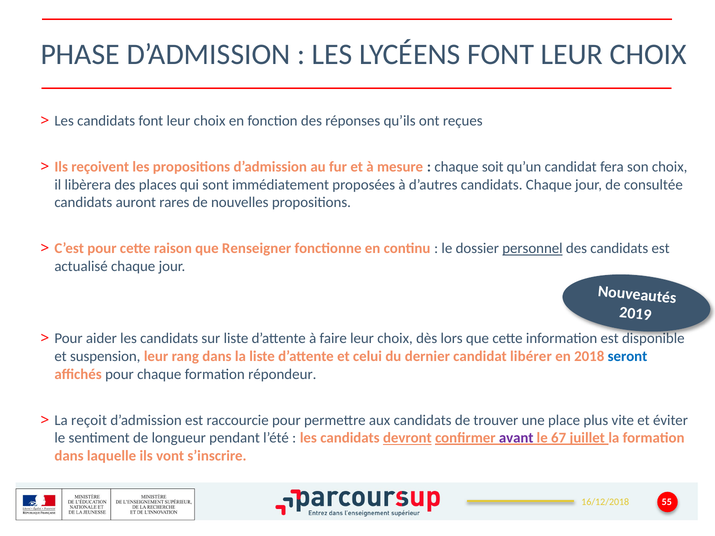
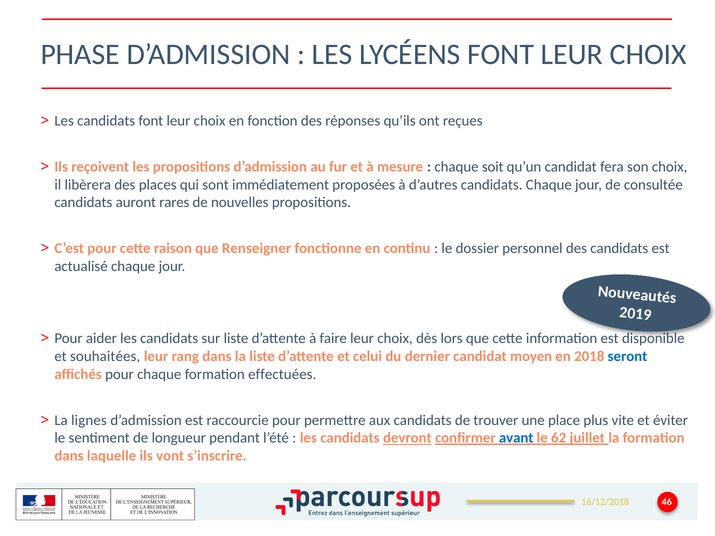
personnel underline: present -> none
suspension: suspension -> souhaitées
libérer: libérer -> moyen
répondeur: répondeur -> effectuées
reçoit: reçoit -> lignes
avant colour: purple -> blue
67: 67 -> 62
55: 55 -> 46
